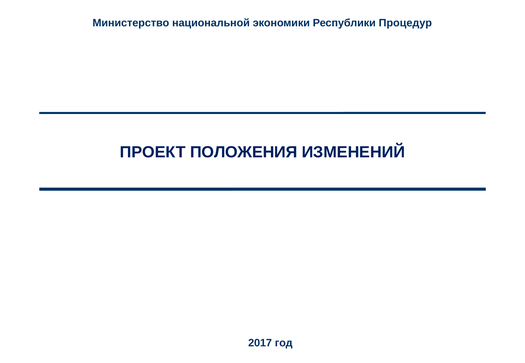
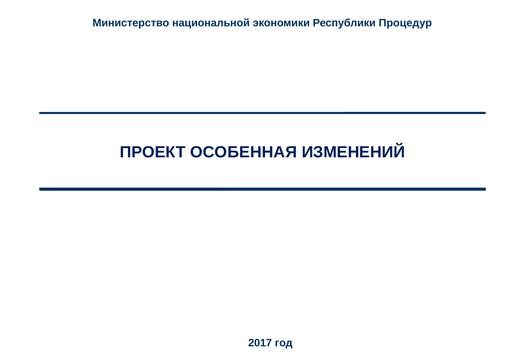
ПОЛОЖЕНИЯ: ПОЛОЖЕНИЯ -> ОСОБЕННАЯ
